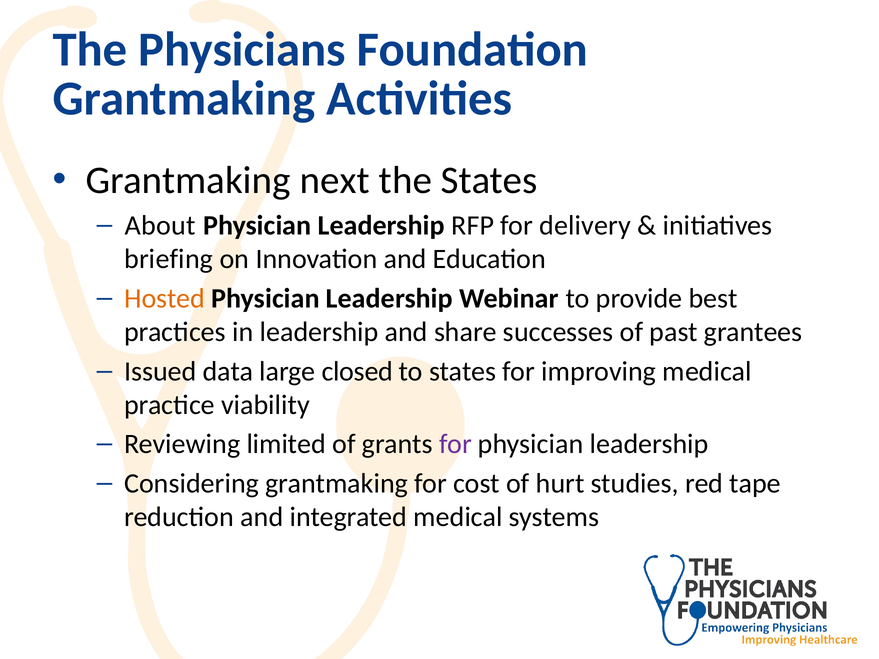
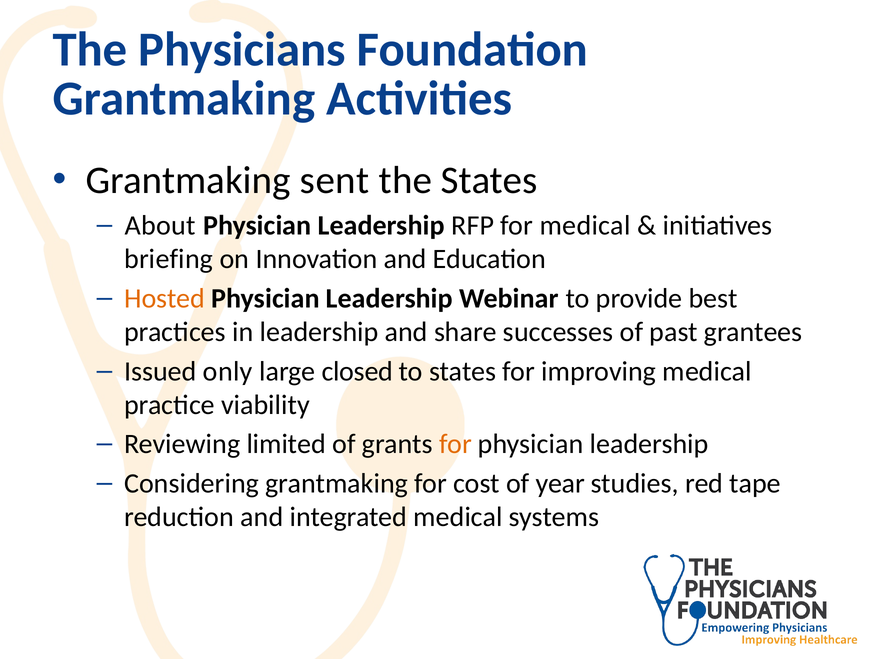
next: next -> sent
for delivery: delivery -> medical
data: data -> only
for at (455, 444) colour: purple -> orange
hurt: hurt -> year
